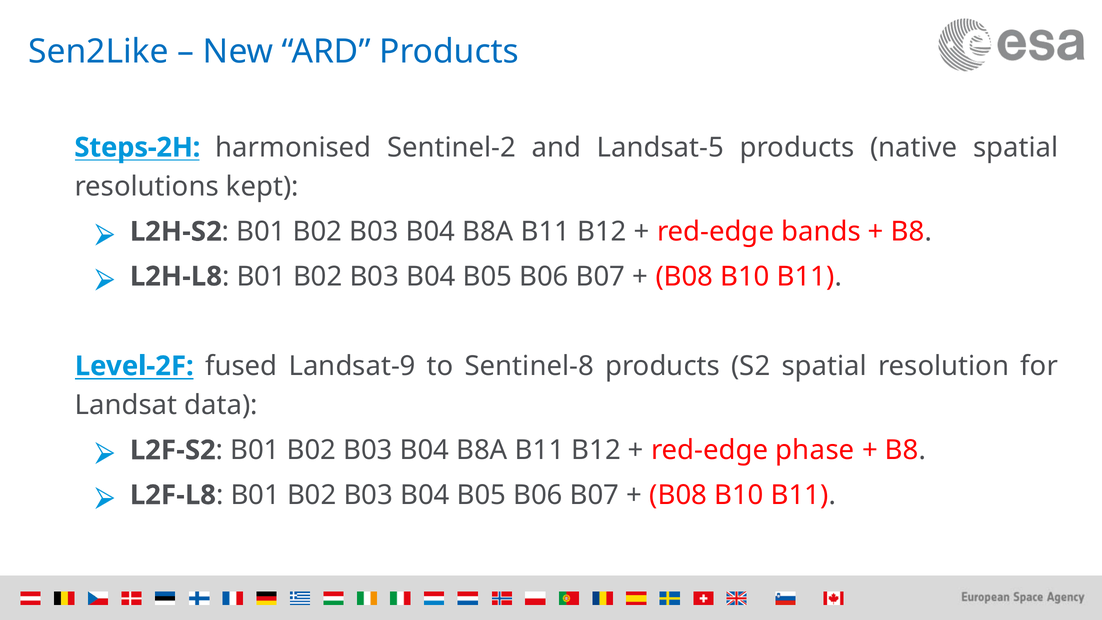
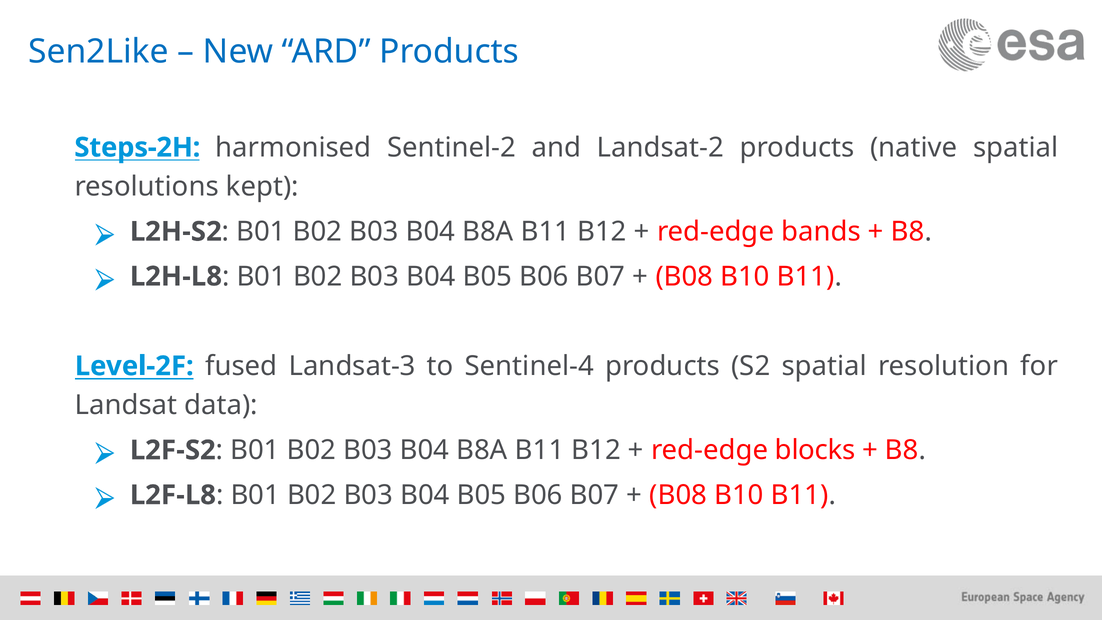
Landsat-5: Landsat-5 -> Landsat-2
Landsat-9: Landsat-9 -> Landsat-3
Sentinel-8: Sentinel-8 -> Sentinel-4
phase: phase -> blocks
